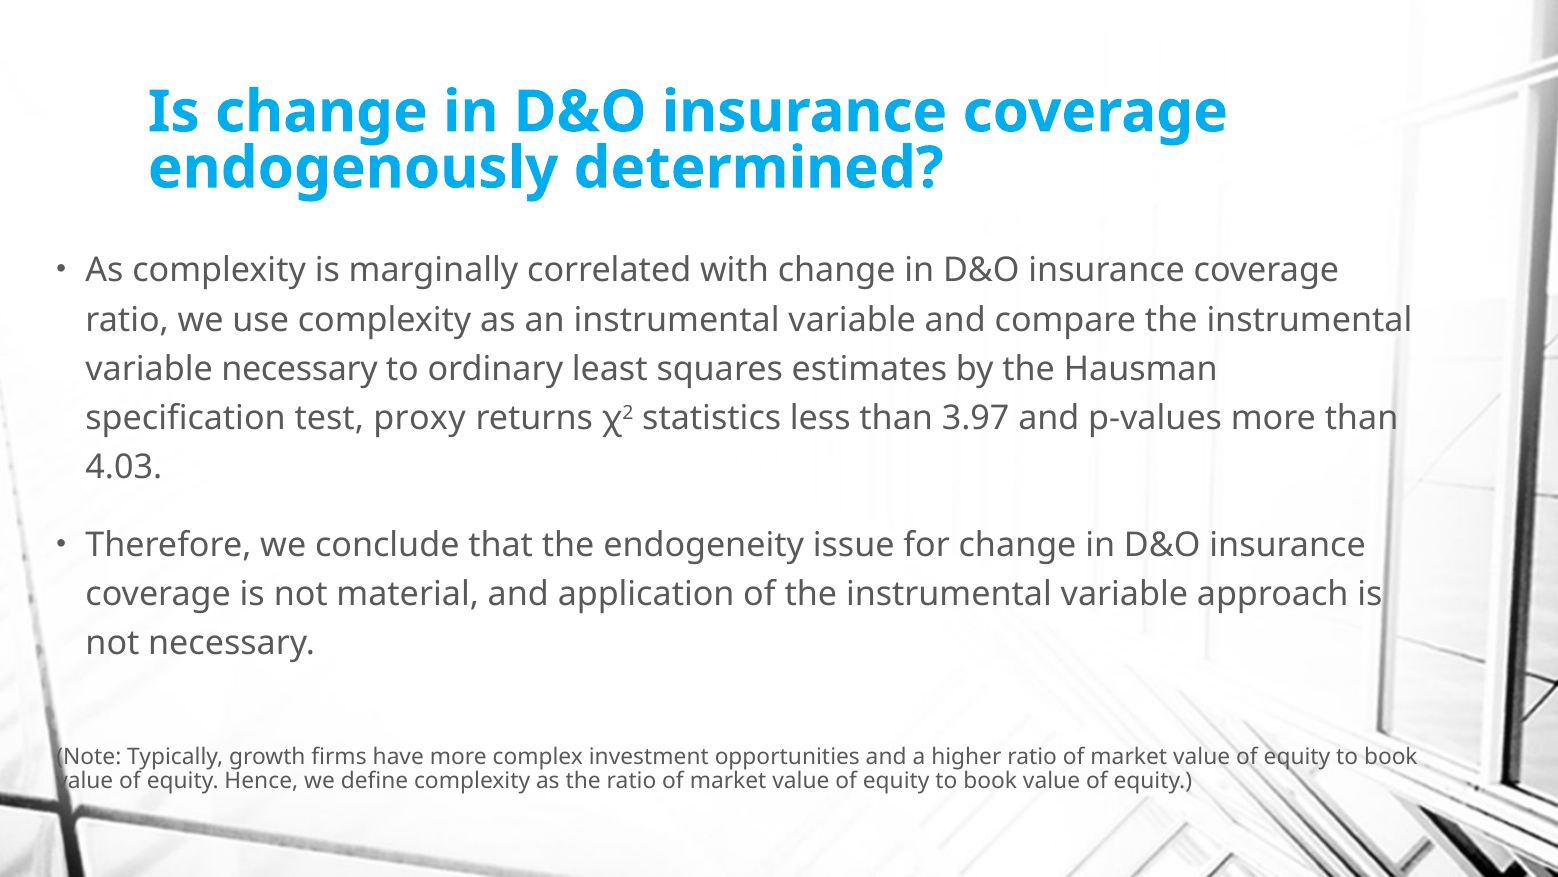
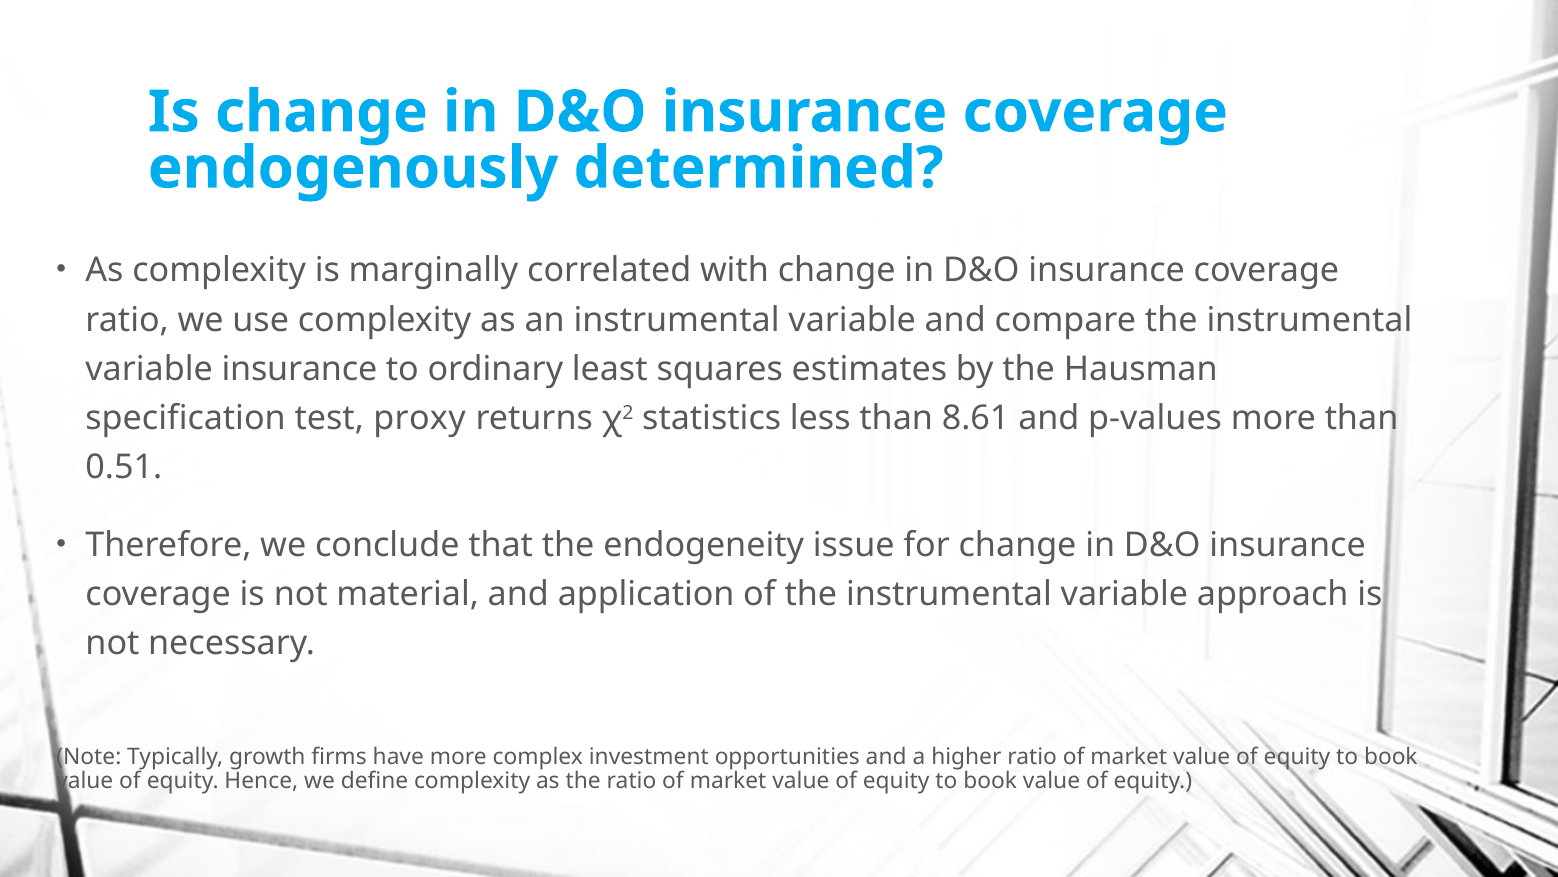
variable necessary: necessary -> insurance
3.97: 3.97 -> 8.61
4.03: 4.03 -> 0.51
